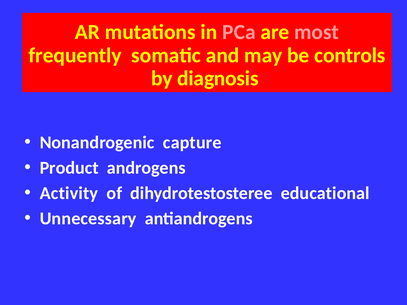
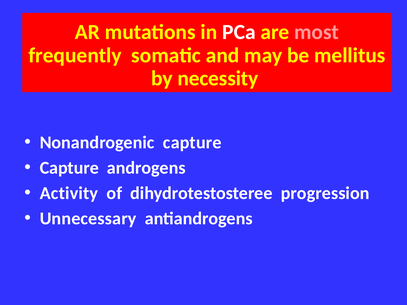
PCa colour: pink -> white
controls: controls -> mellitus
diagnosis: diagnosis -> necessity
Product at (69, 168): Product -> Capture
educational: educational -> progression
